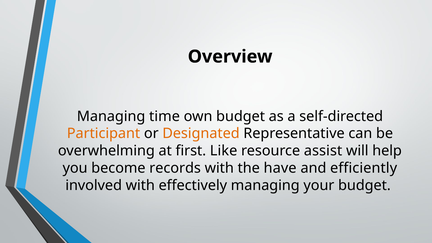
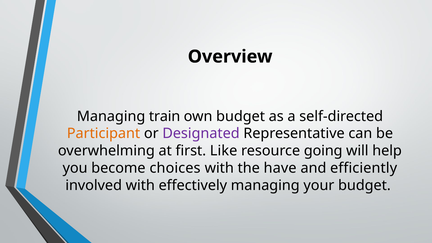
time: time -> train
Designated colour: orange -> purple
assist: assist -> going
records: records -> choices
